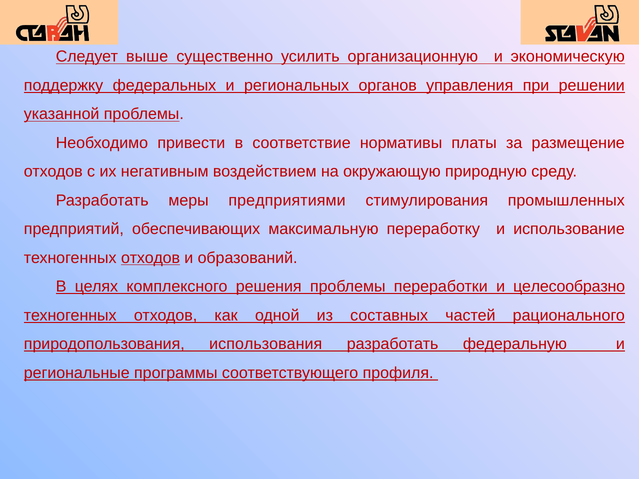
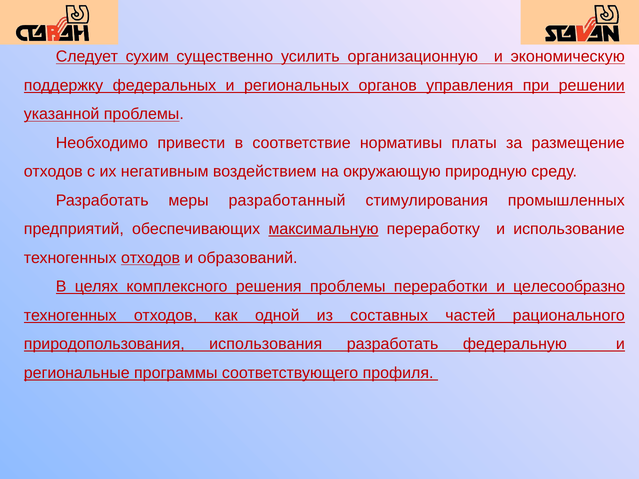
выше: выше -> сухим
предприятиями: предприятиями -> разработанный
максимальную underline: none -> present
